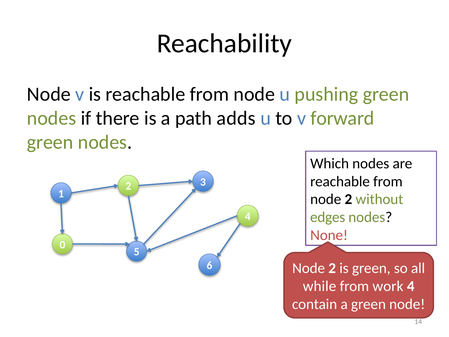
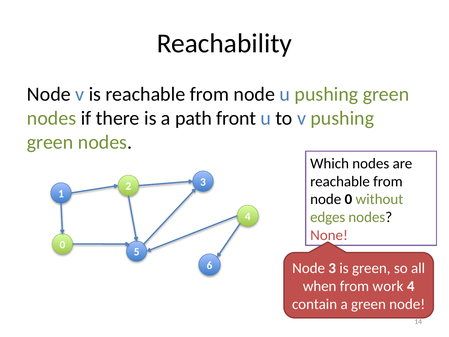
adds: adds -> front
v forward: forward -> pushing
2 at (348, 199): 2 -> 0
2 at (332, 268): 2 -> 3
while: while -> when
